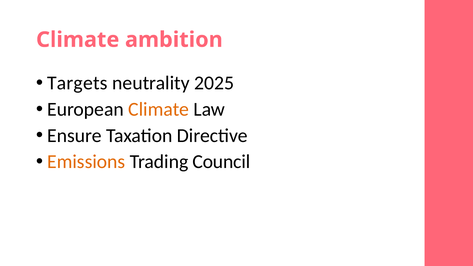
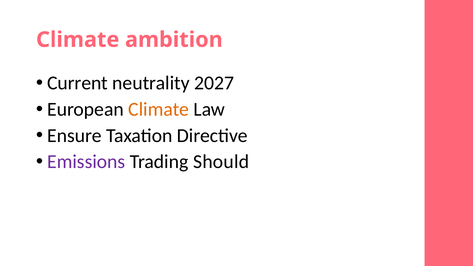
Targets: Targets -> Current
2025: 2025 -> 2027
Emissions colour: orange -> purple
Council: Council -> Should
